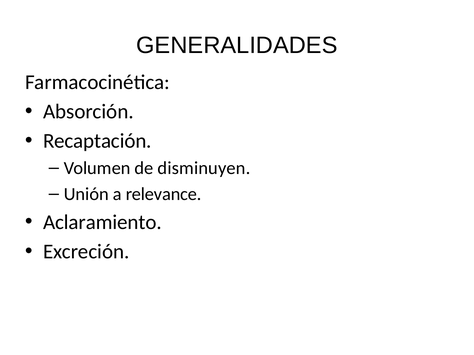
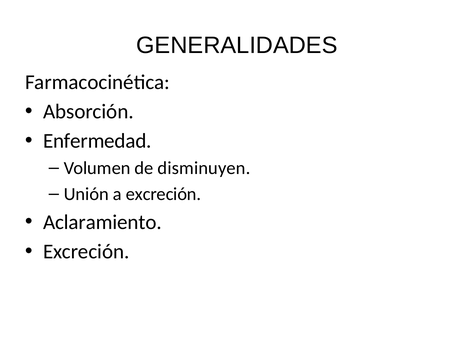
Recaptación: Recaptación -> Enfermedad
a relevance: relevance -> excreción
